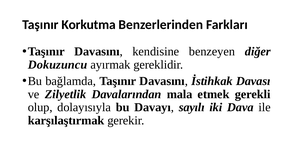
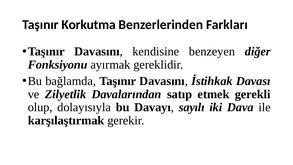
Dokuzuncu: Dokuzuncu -> Fonksiyonu
mala: mala -> satıp
